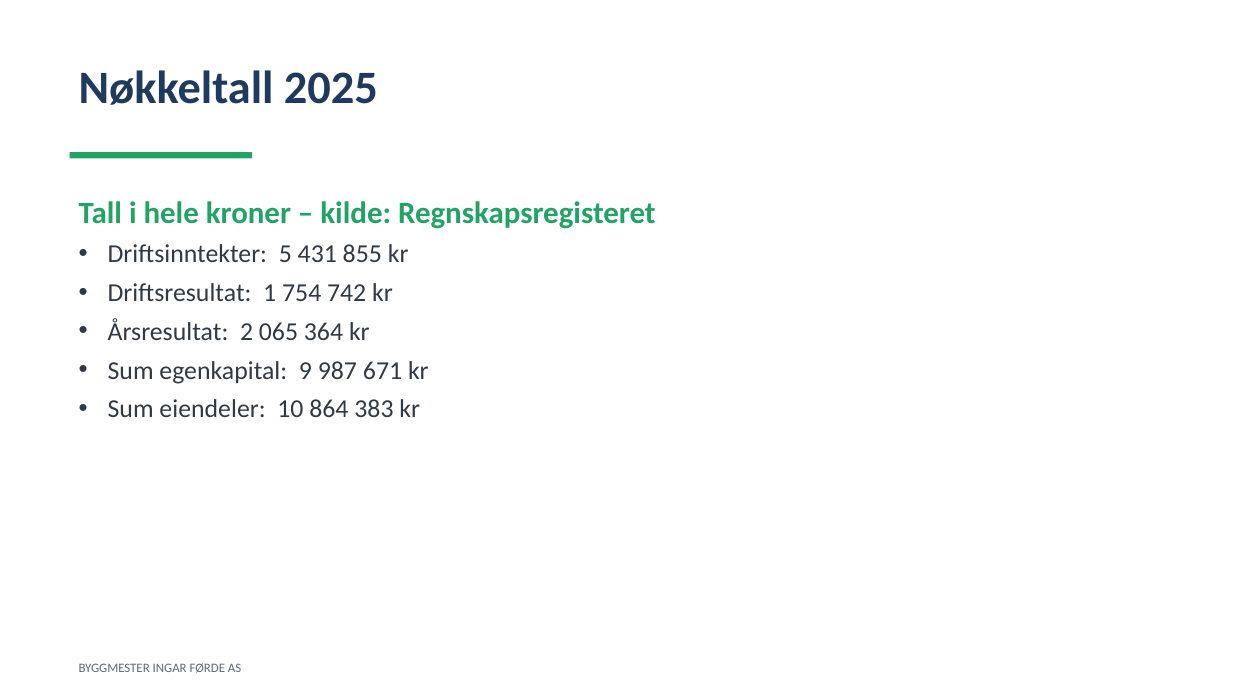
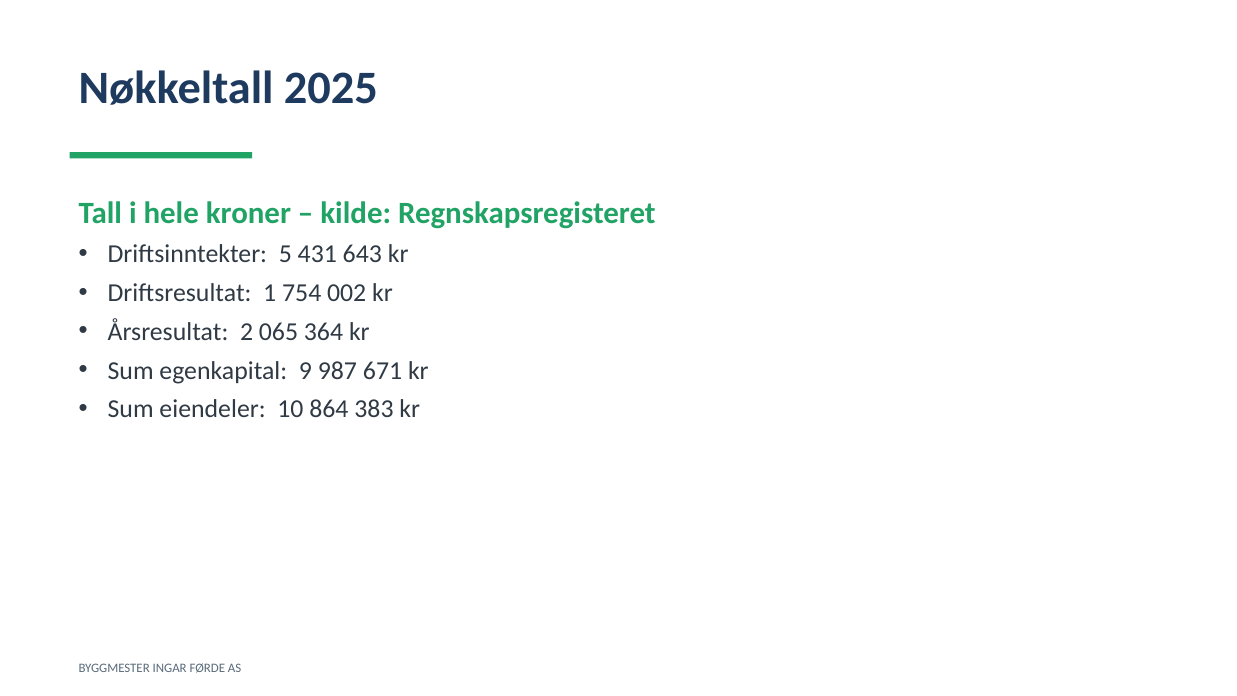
855: 855 -> 643
742: 742 -> 002
